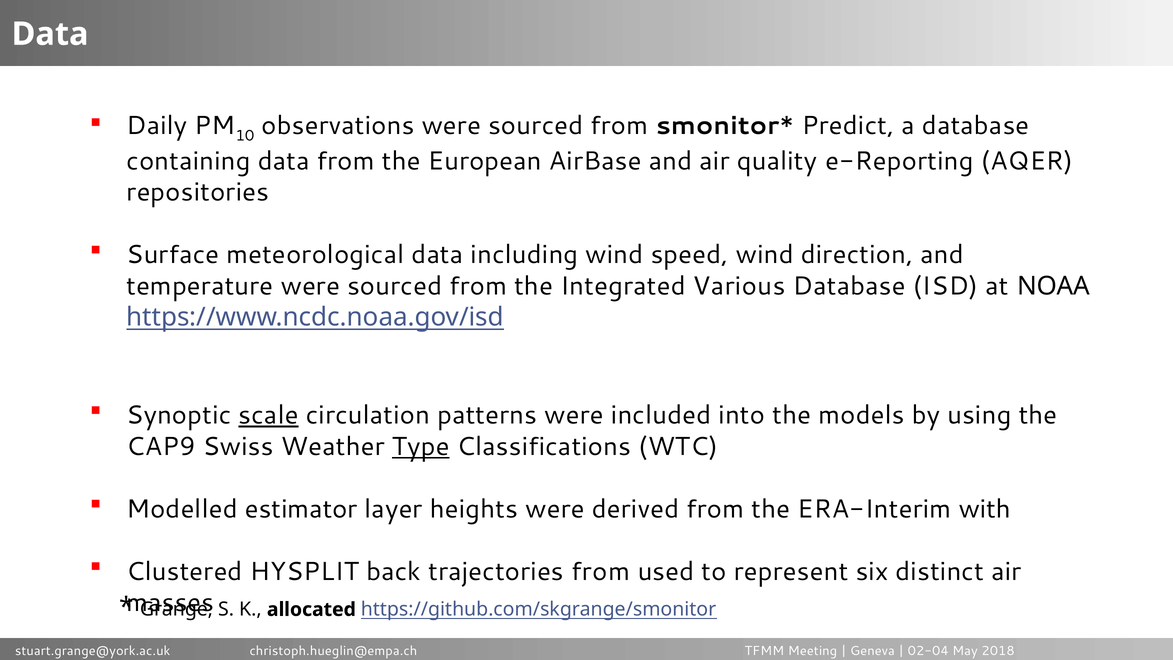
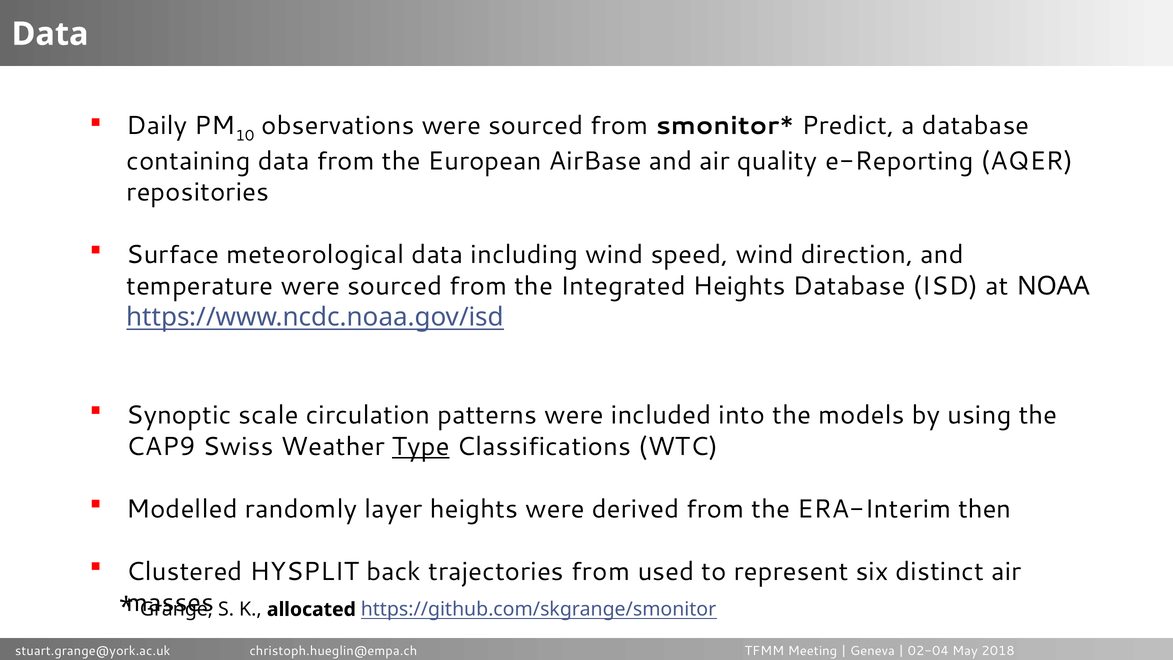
Integrated Various: Various -> Heights
scale underline: present -> none
estimator: estimator -> randomly
with: with -> then
